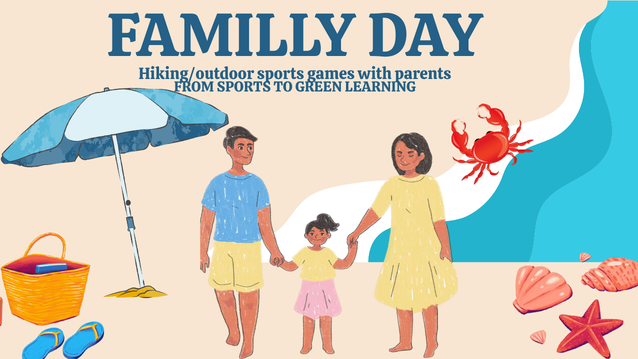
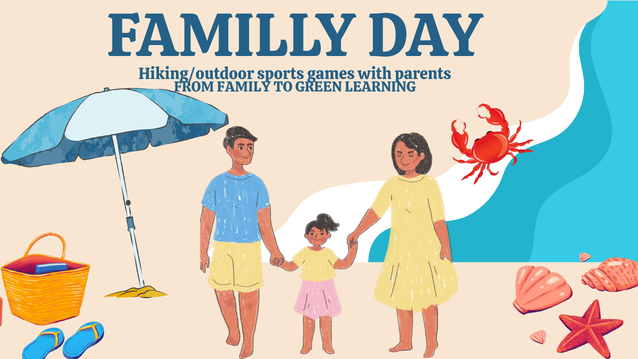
FROM SPORTS: SPORTS -> FAMILY
